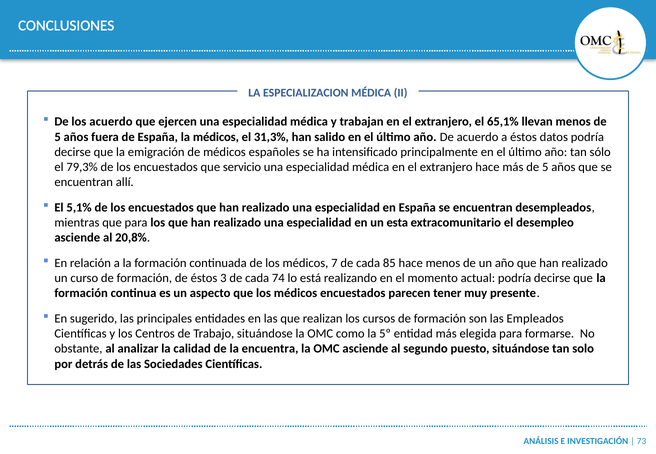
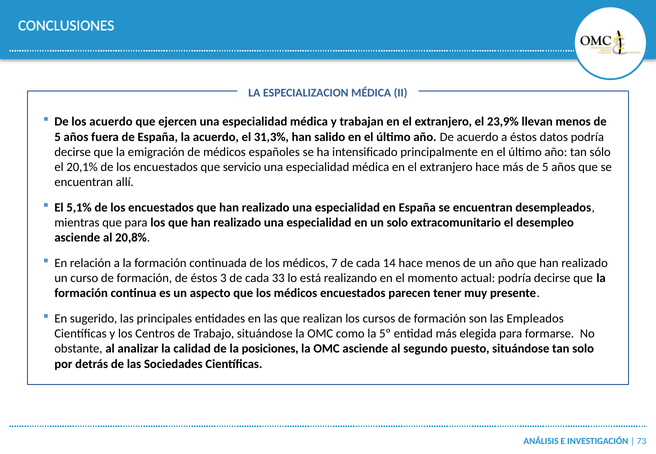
65,1%: 65,1% -> 23,9%
la médicos: médicos -> acuerdo
79,3%: 79,3% -> 20,1%
un esta: esta -> solo
85: 85 -> 14
74: 74 -> 33
encuentra: encuentra -> posiciones
